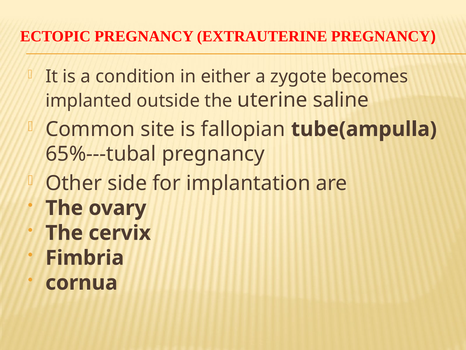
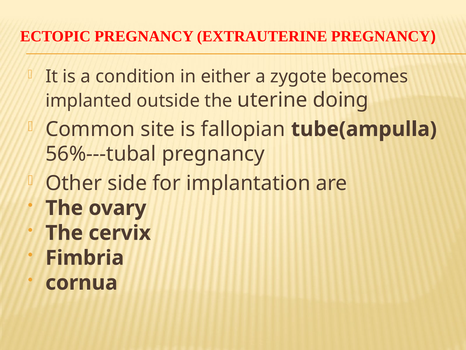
saline: saline -> doing
65%---tubal: 65%---tubal -> 56%---tubal
